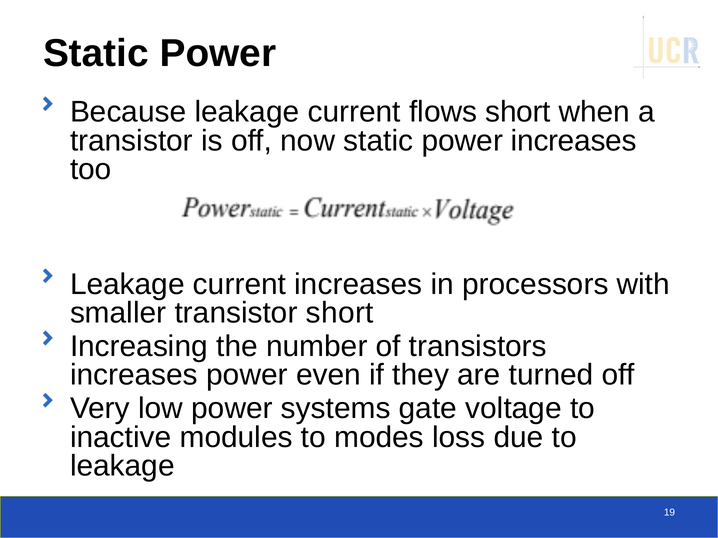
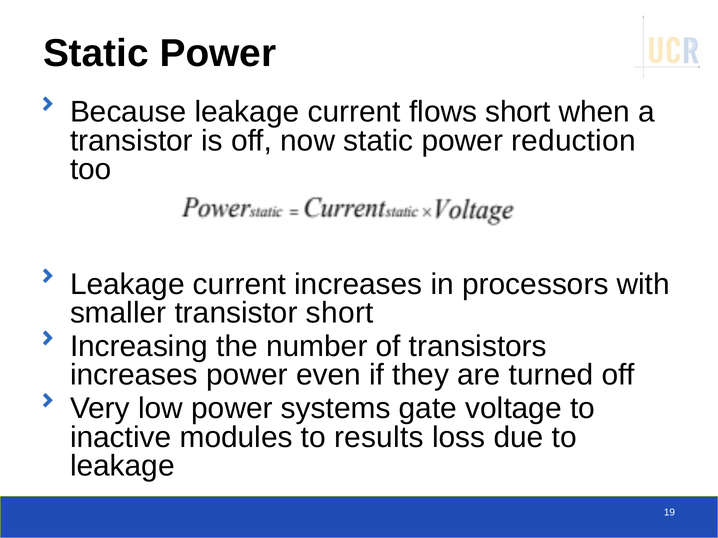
power increases: increases -> reduction
modes: modes -> results
